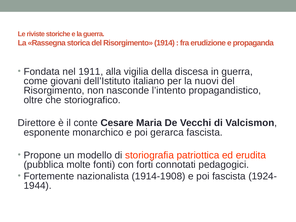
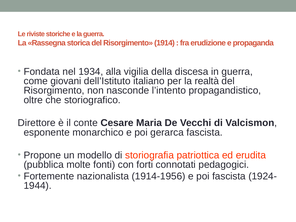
1911: 1911 -> 1934
nuovi: nuovi -> realtà
1914-1908: 1914-1908 -> 1914-1956
